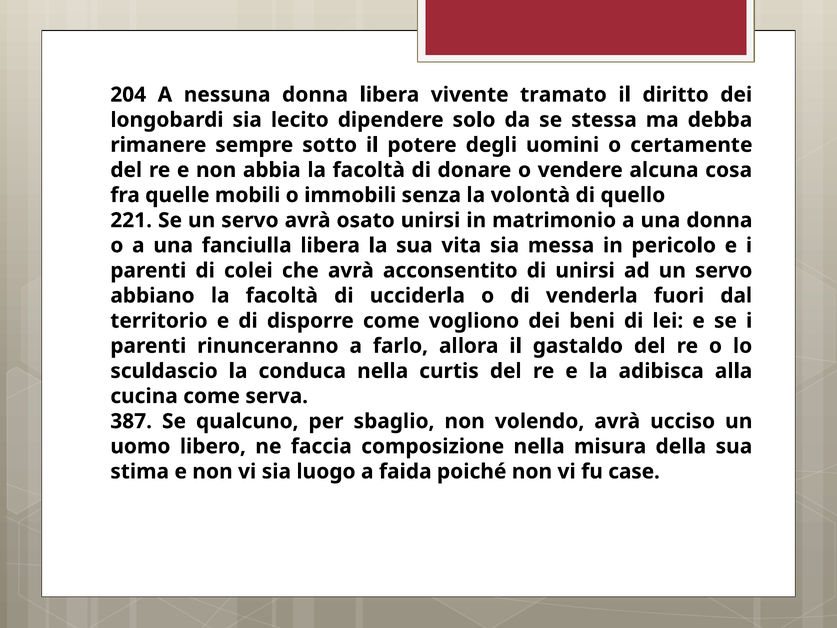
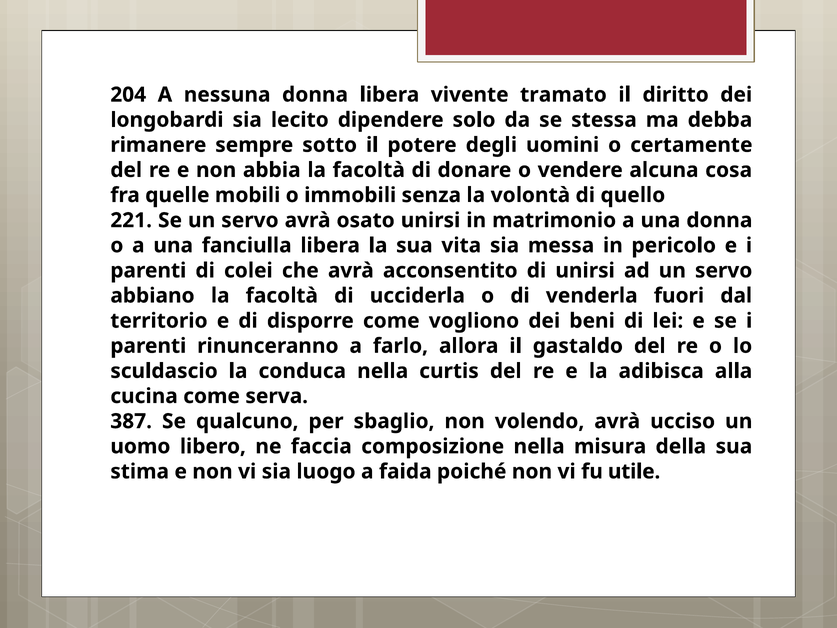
case: case -> utile
